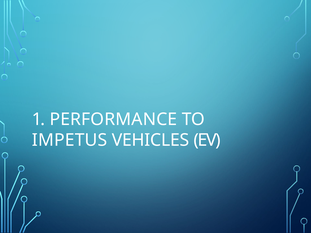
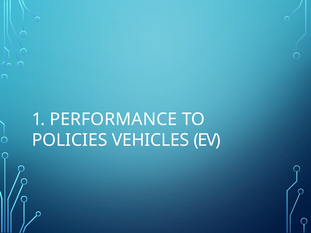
IMPETUS: IMPETUS -> POLICIES
